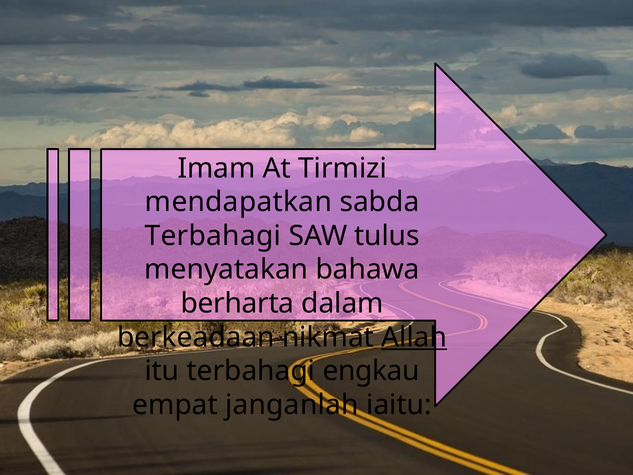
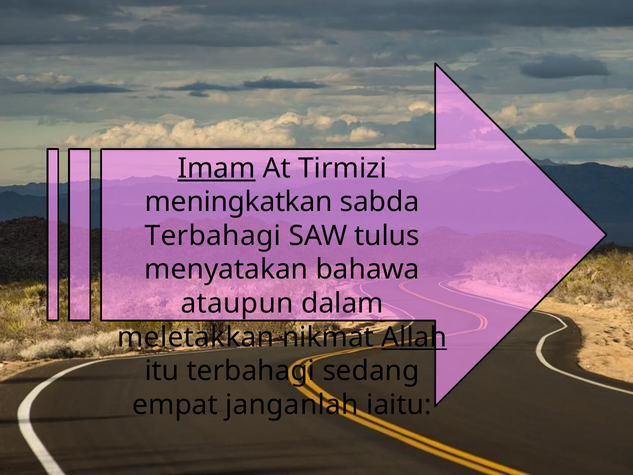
Imam underline: none -> present
mendapatkan: mendapatkan -> meningkatkan
berharta: berharta -> ataupun
berkeadaan: berkeadaan -> meletakkan
engkau: engkau -> sedang
